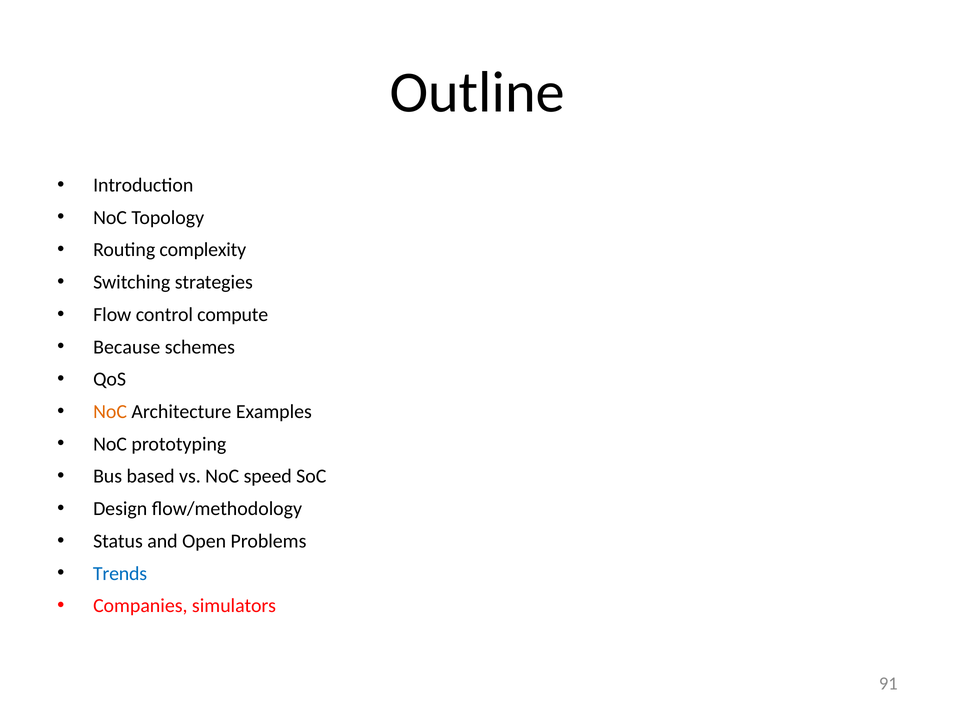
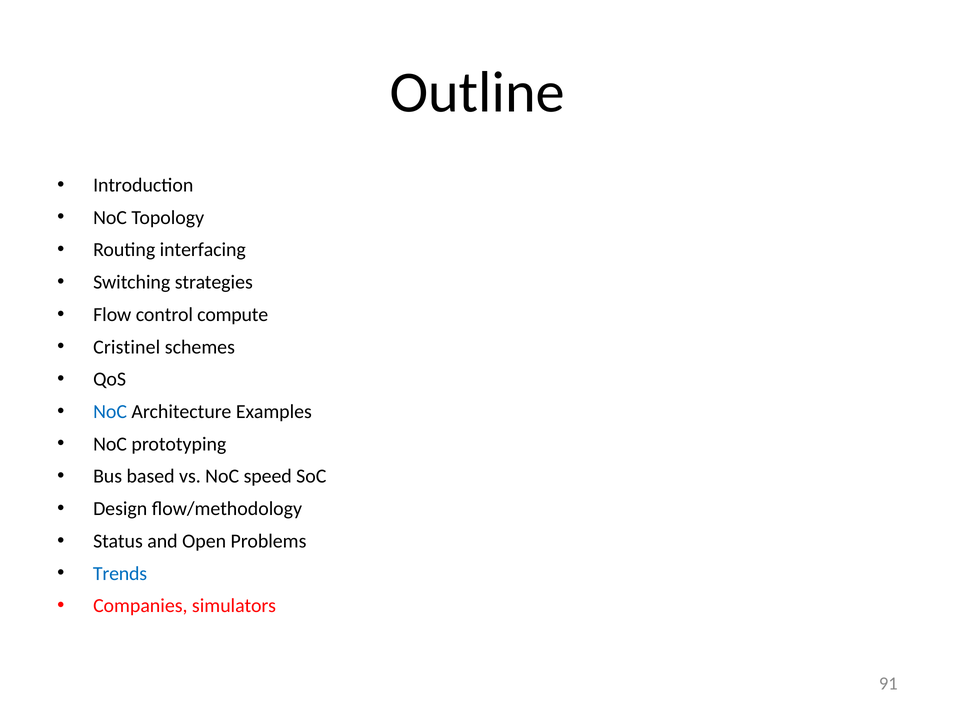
complexity: complexity -> interfacing
Because: Because -> Cristinel
NoC at (110, 412) colour: orange -> blue
